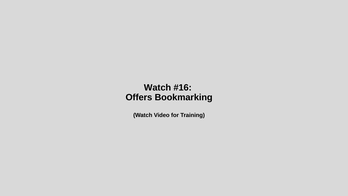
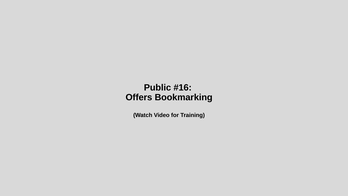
Watch at (157, 88): Watch -> Public
